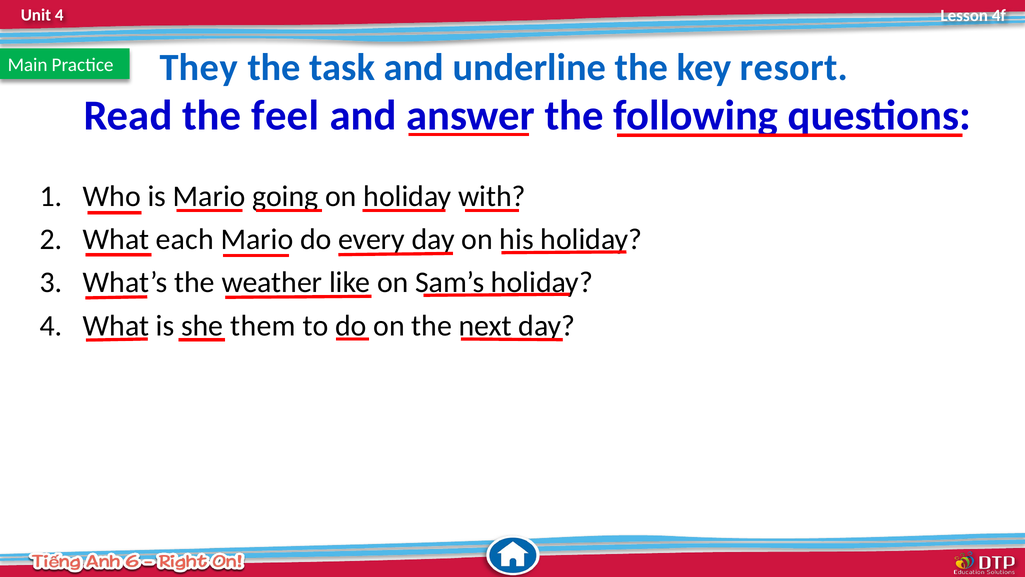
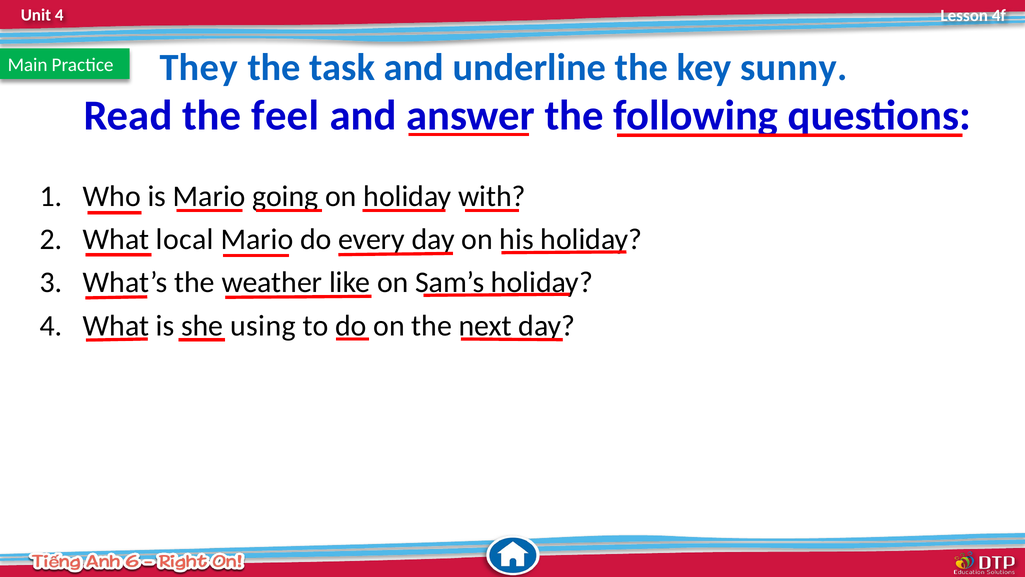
resort: resort -> sunny
each: each -> local
them: them -> using
